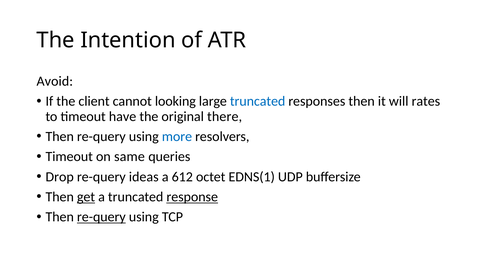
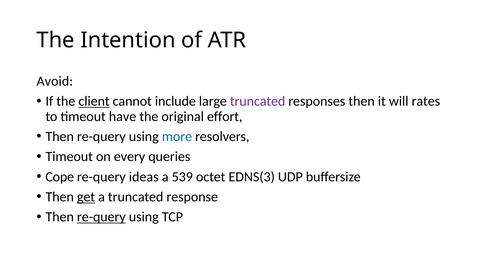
client underline: none -> present
looking: looking -> include
truncated at (258, 101) colour: blue -> purple
there: there -> effort
same: same -> every
Drop: Drop -> Cope
612: 612 -> 539
EDNS(1: EDNS(1 -> EDNS(3
response underline: present -> none
